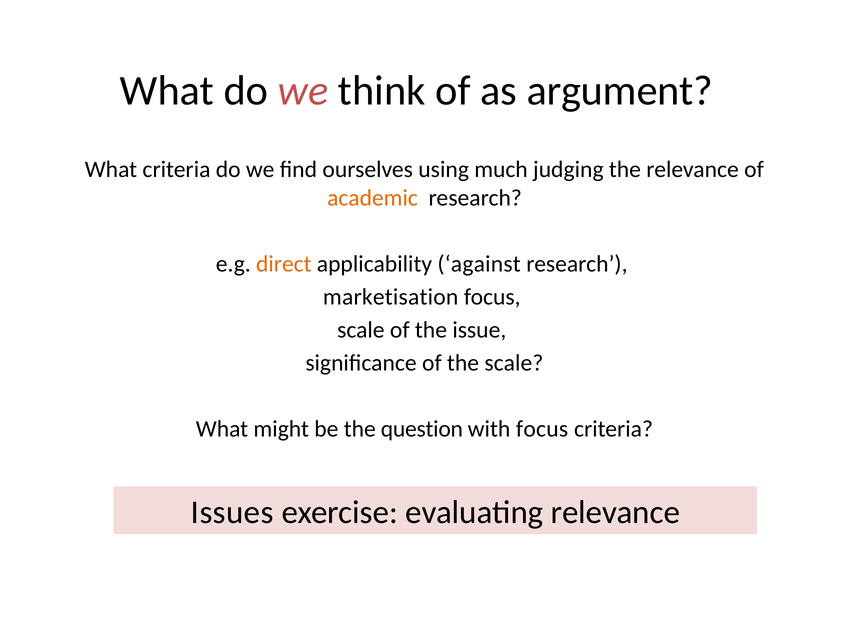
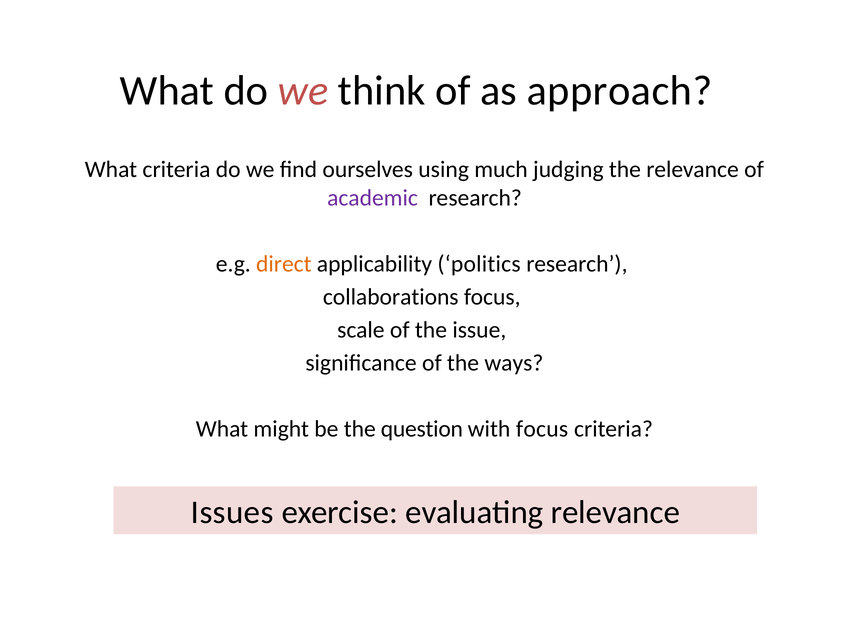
argument: argument -> approach
academic colour: orange -> purple
against: against -> politics
marketisation: marketisation -> collaborations
the scale: scale -> ways
